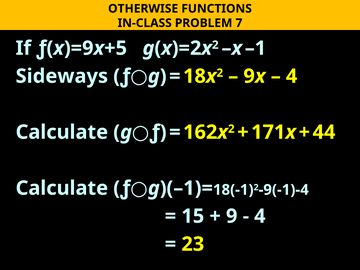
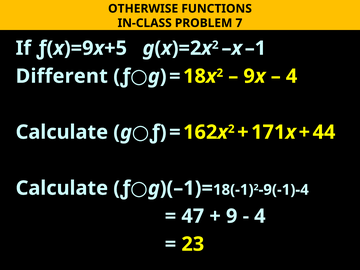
Sideways: Sideways -> Different
15: 15 -> 47
